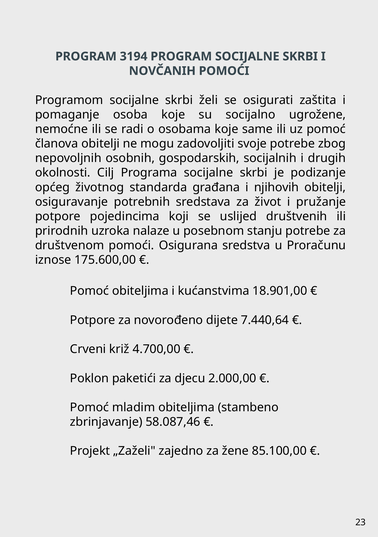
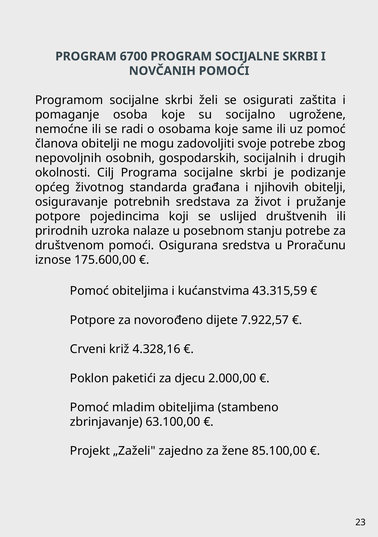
3194: 3194 -> 6700
18.901,00: 18.901,00 -> 43.315,59
7.440,64: 7.440,64 -> 7.922,57
4.700,00: 4.700,00 -> 4.328,16
58.087,46: 58.087,46 -> 63.100,00
